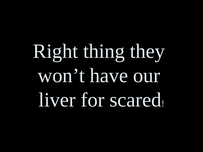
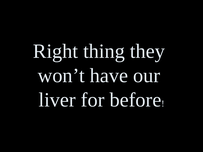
scared: scared -> before
